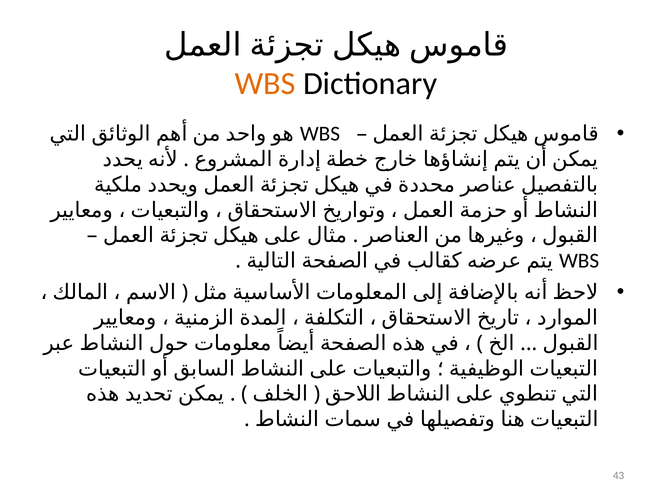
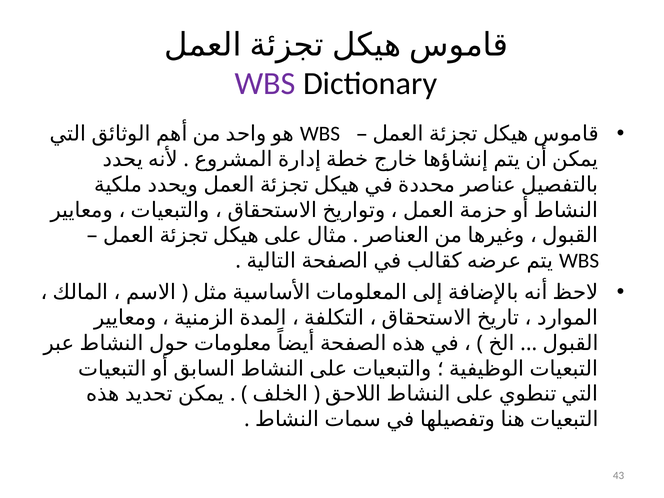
WBS at (265, 84) colour: orange -> purple
